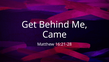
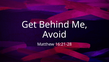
Came: Came -> Avoid
